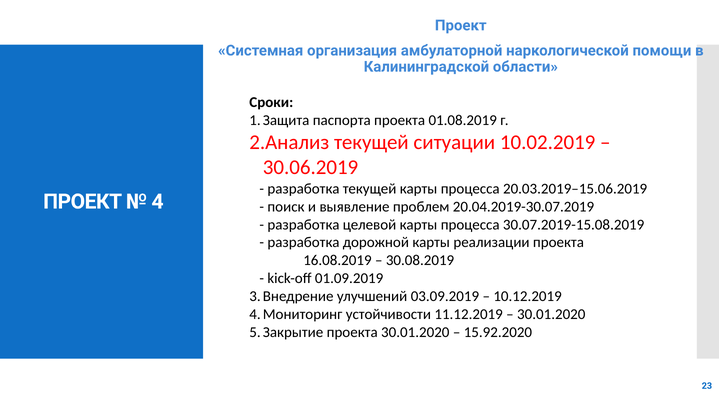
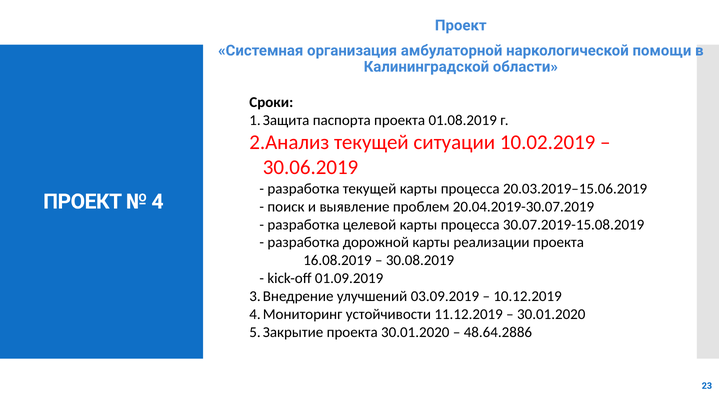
15.92.2020: 15.92.2020 -> 48.64.2886
